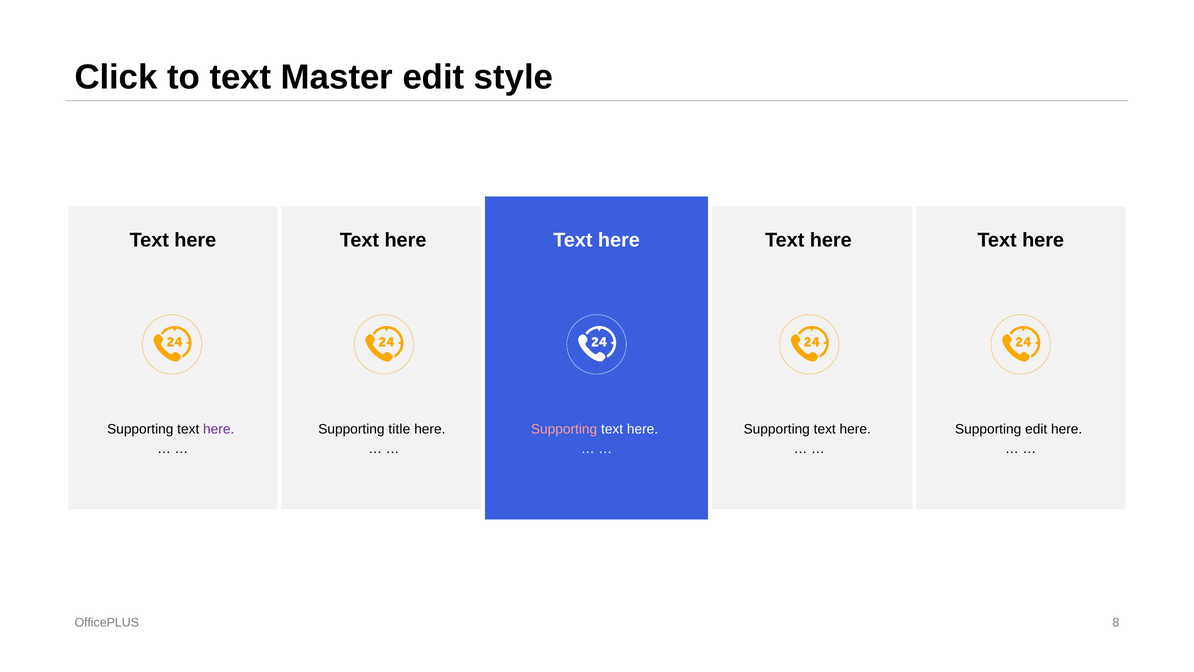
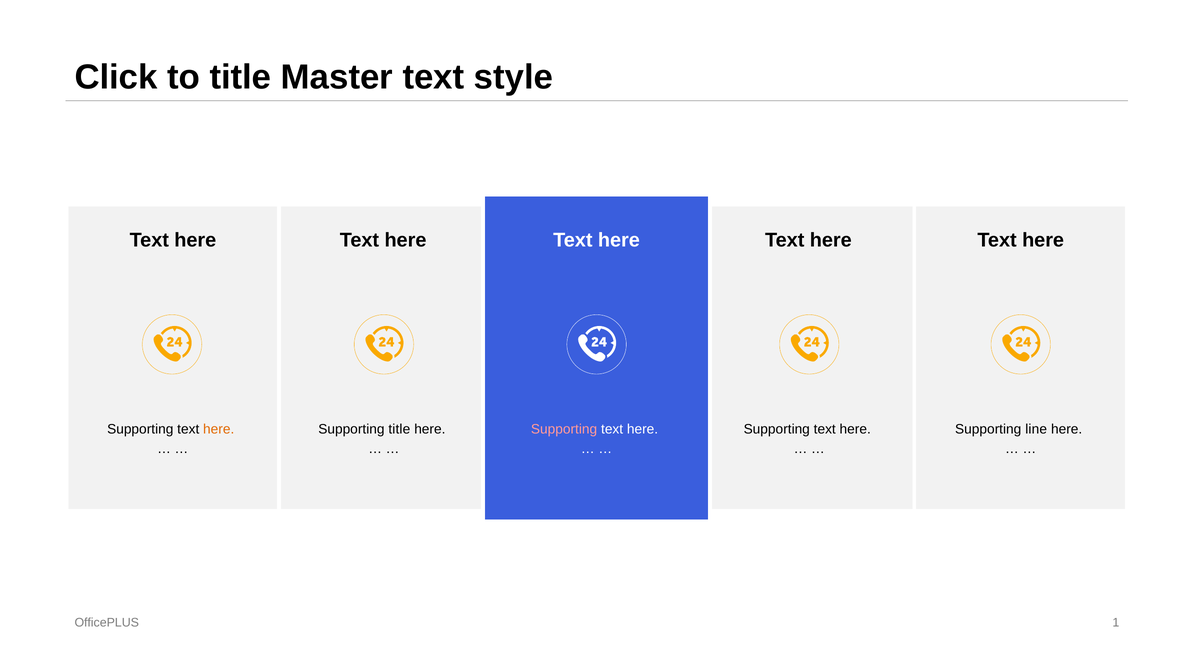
to text: text -> title
Master edit: edit -> text
here at (219, 429) colour: purple -> orange
Supporting edit: edit -> line
8: 8 -> 1
